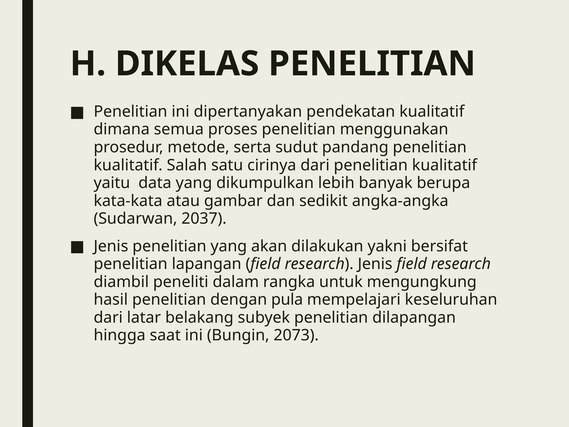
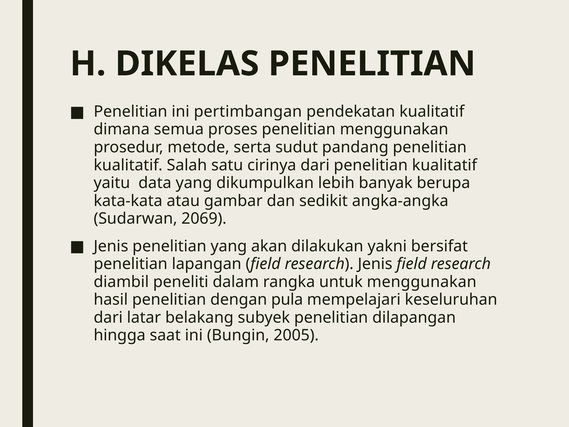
dipertanyakan: dipertanyakan -> pertimbangan
2037: 2037 -> 2069
untuk mengungkung: mengungkung -> menggunakan
2073: 2073 -> 2005
